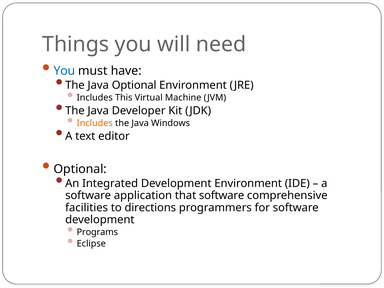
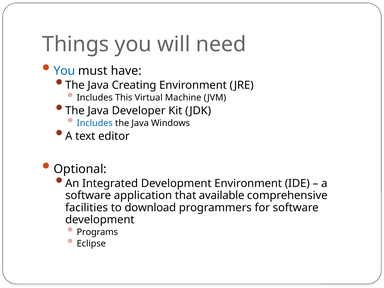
Java Optional: Optional -> Creating
Includes at (95, 123) colour: orange -> blue
that software: software -> available
directions: directions -> download
